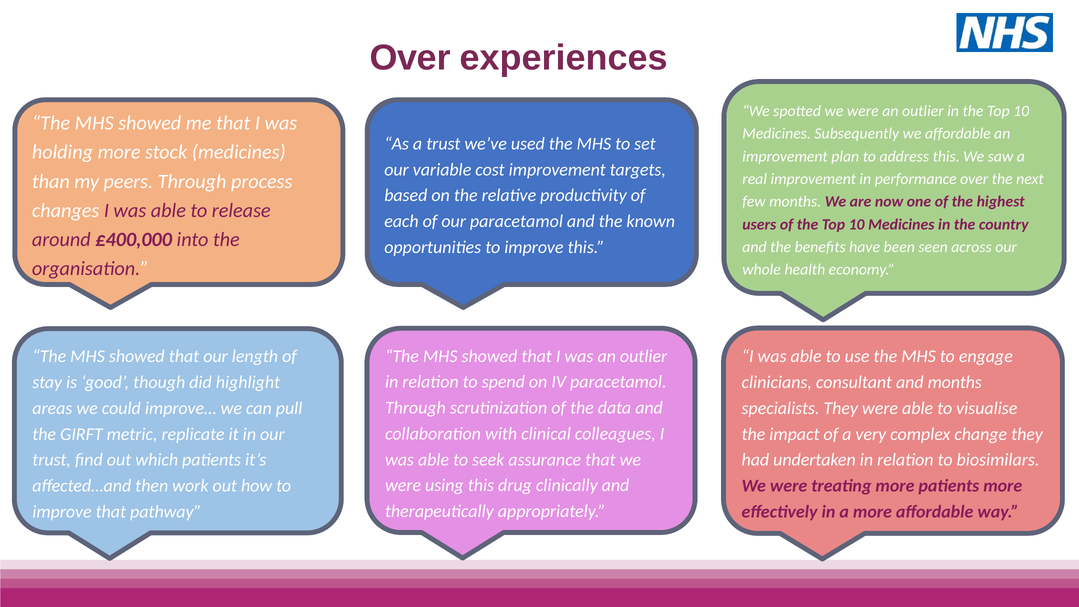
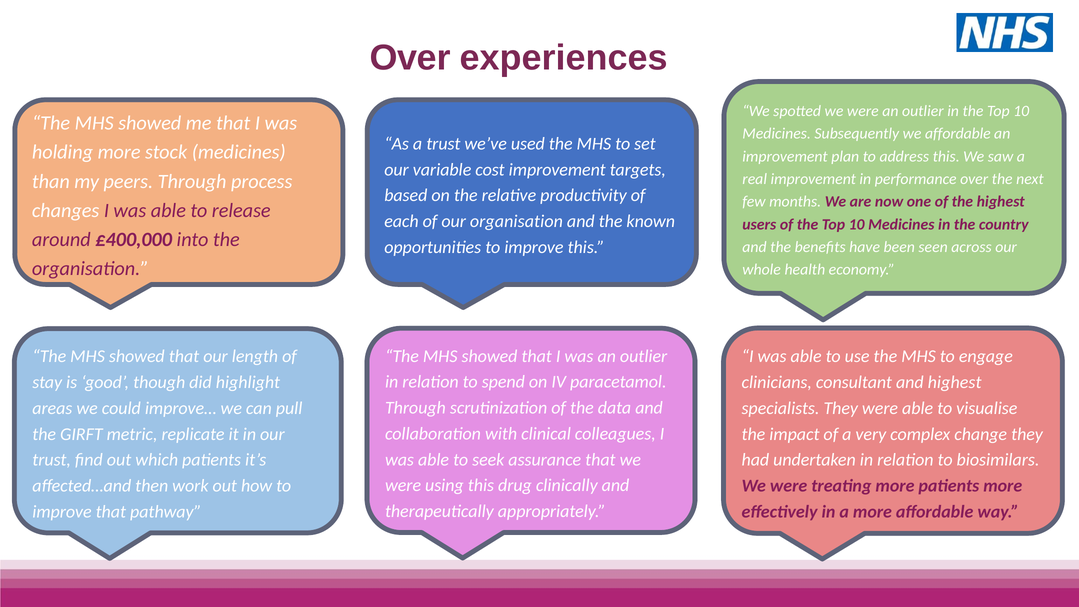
our paracetamol: paracetamol -> organisation
and months: months -> highest
